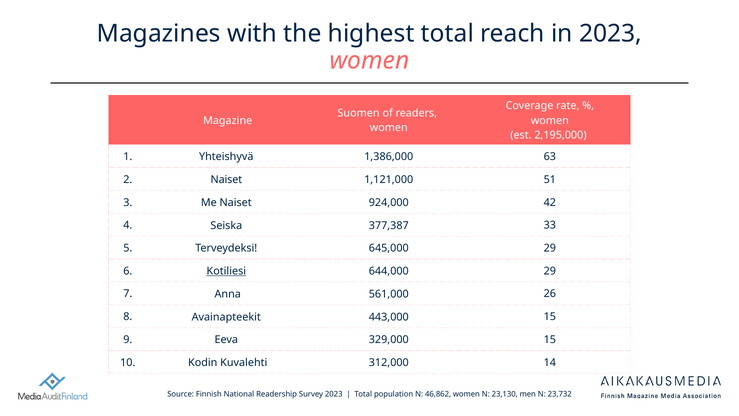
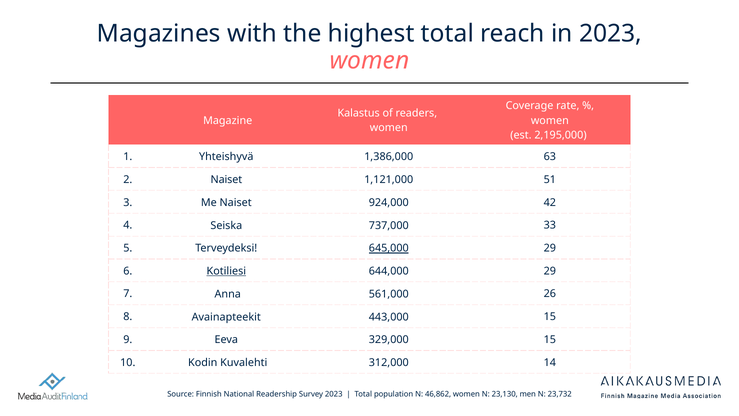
Suomen: Suomen -> Kalastus
377,387: 377,387 -> 737,000
645,000 underline: none -> present
